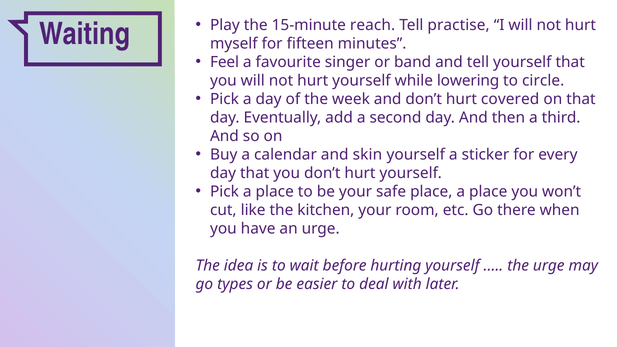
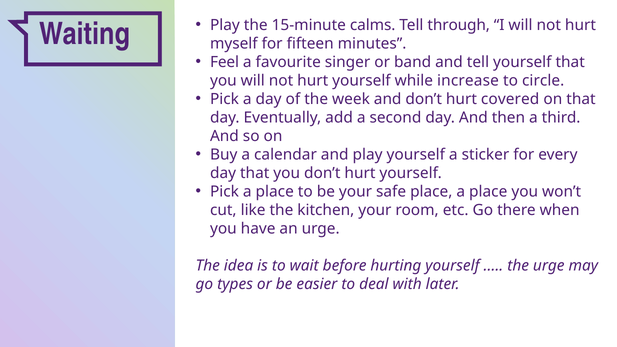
reach: reach -> calms
practise: practise -> through
lowering: lowering -> increase
and skin: skin -> play
